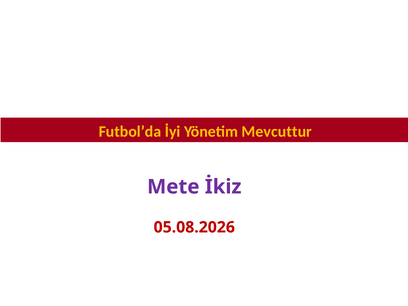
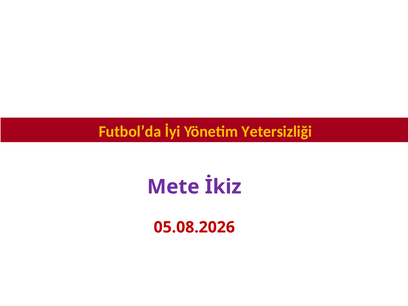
Mevcuttur: Mevcuttur -> Yetersizliği
